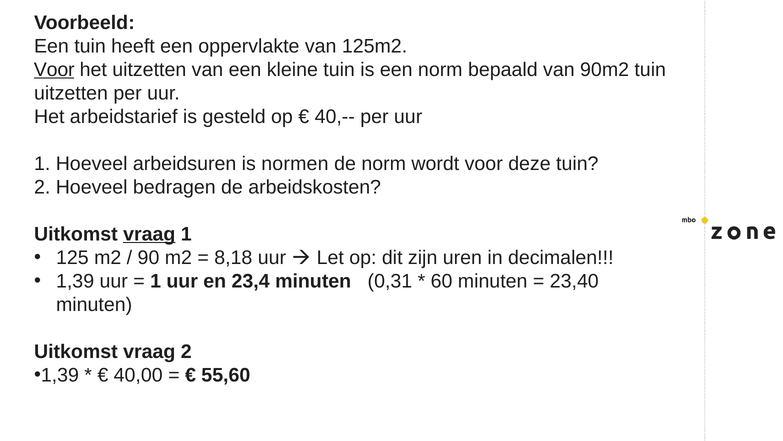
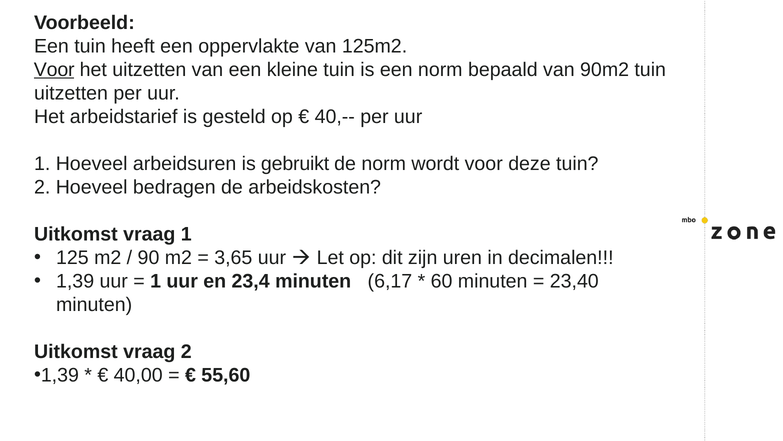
normen: normen -> gebruikt
vraag at (149, 234) underline: present -> none
8,18: 8,18 -> 3,65
0,31: 0,31 -> 6,17
